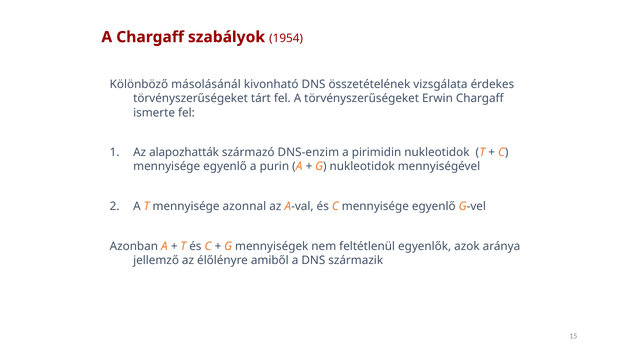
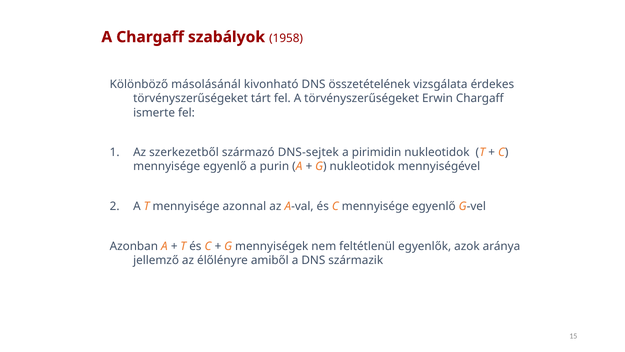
1954: 1954 -> 1958
alapozhatták: alapozhatták -> szerkezetből
DNS-enzim: DNS-enzim -> DNS-sejtek
